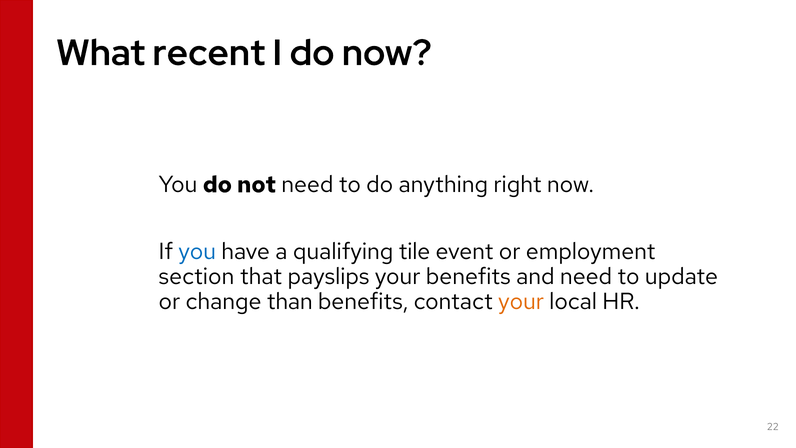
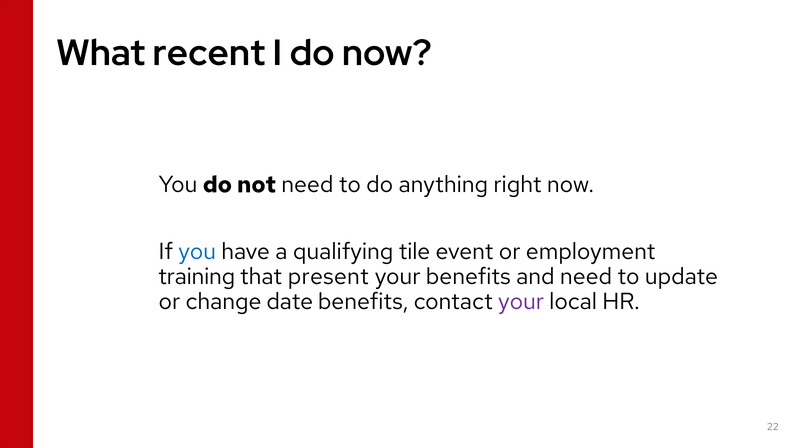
section: section -> training
payslips: payslips -> present
than: than -> date
your at (521, 301) colour: orange -> purple
